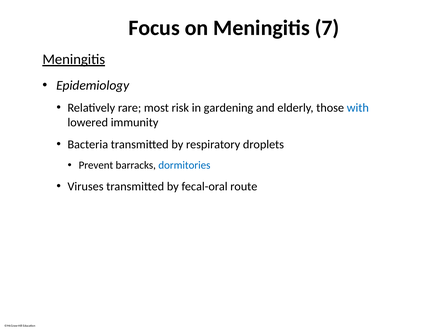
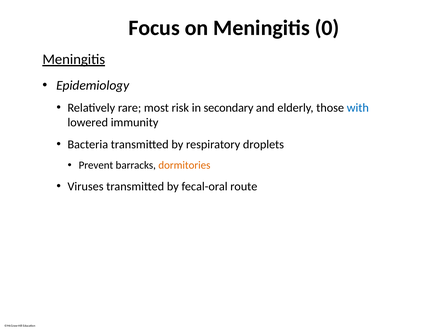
7: 7 -> 0
gardening: gardening -> secondary
dormitories colour: blue -> orange
